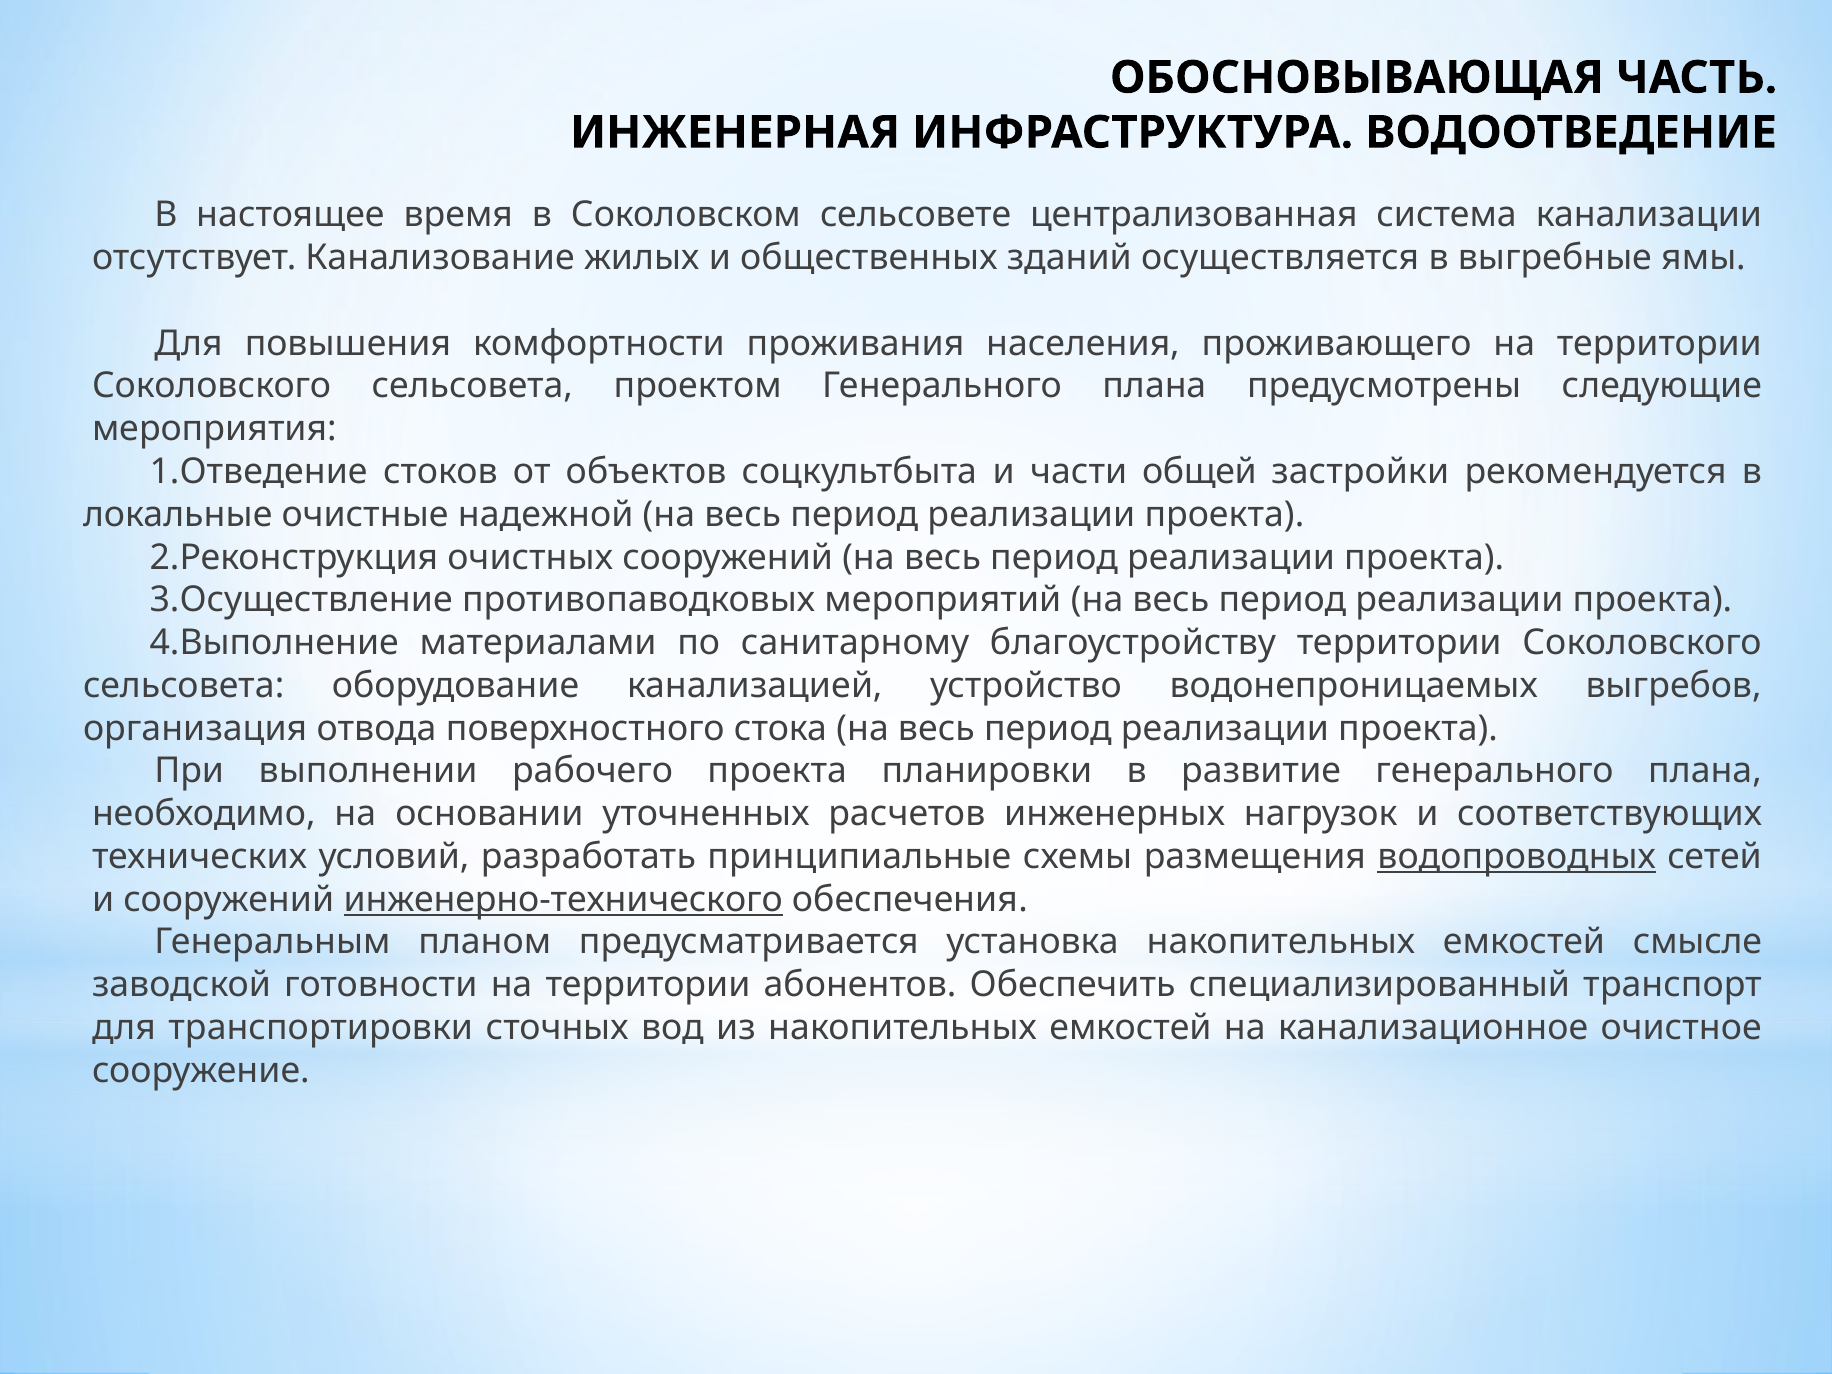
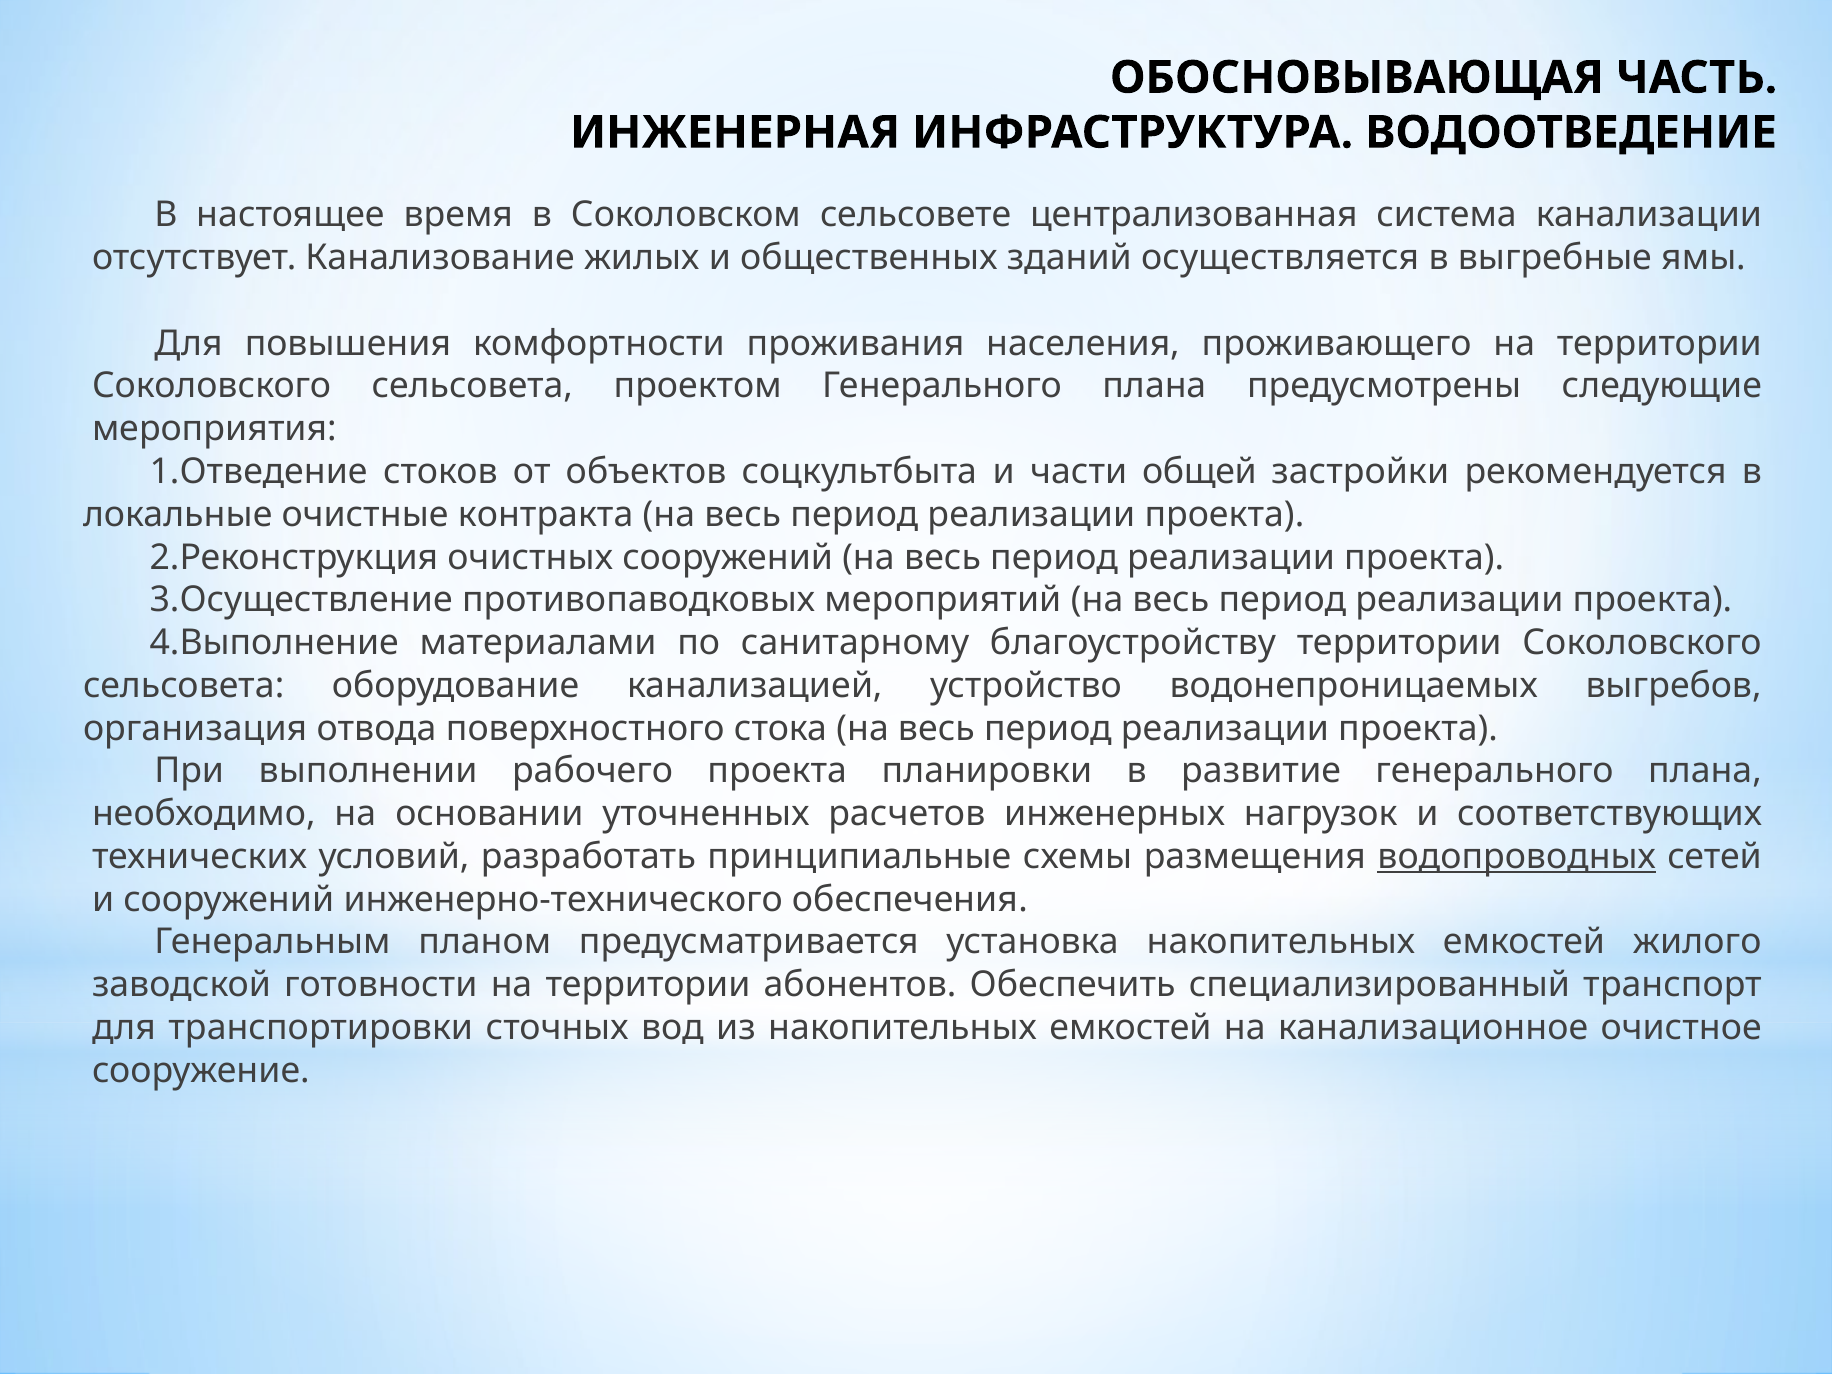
надежной: надежной -> контракта
инженерно-технического underline: present -> none
смысле: смысле -> жилого
